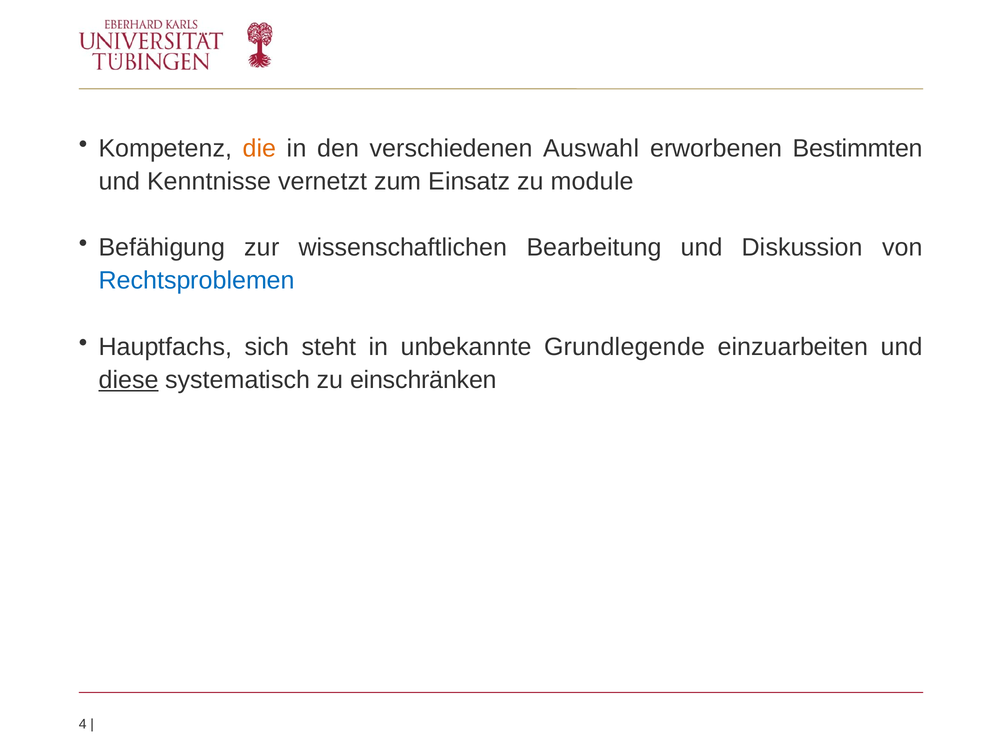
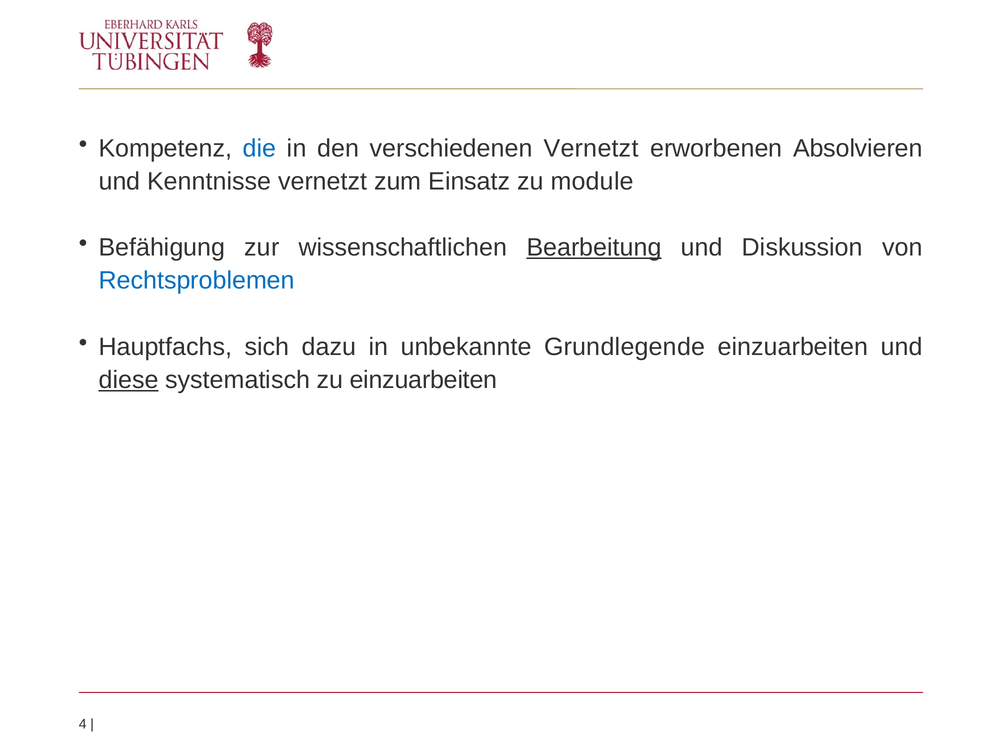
die colour: orange -> blue
verschiedenen Auswahl: Auswahl -> Vernetzt
Bestimmten: Bestimmten -> Absolvieren
Bearbeitung underline: none -> present
steht: steht -> dazu
zu einschränken: einschränken -> einzuarbeiten
